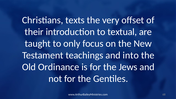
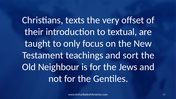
into: into -> sort
Ordinance: Ordinance -> Neighbour
